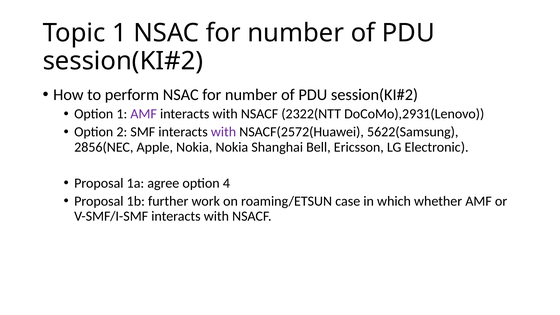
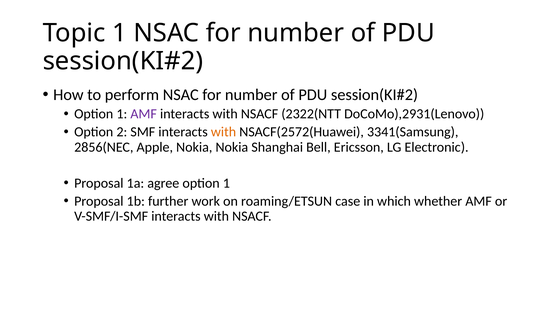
with at (224, 132) colour: purple -> orange
5622(Samsung: 5622(Samsung -> 3341(Samsung
agree option 4: 4 -> 1
